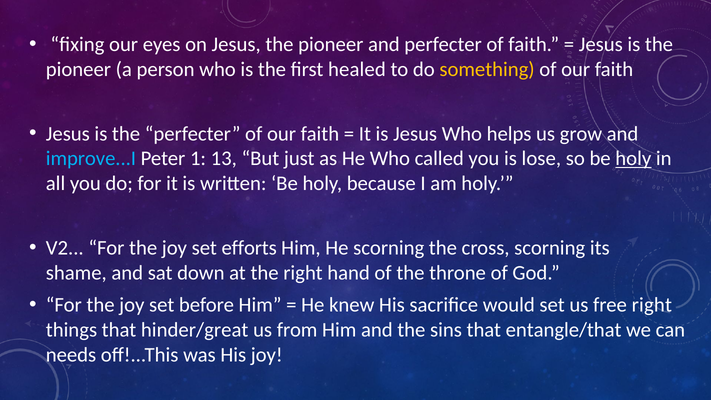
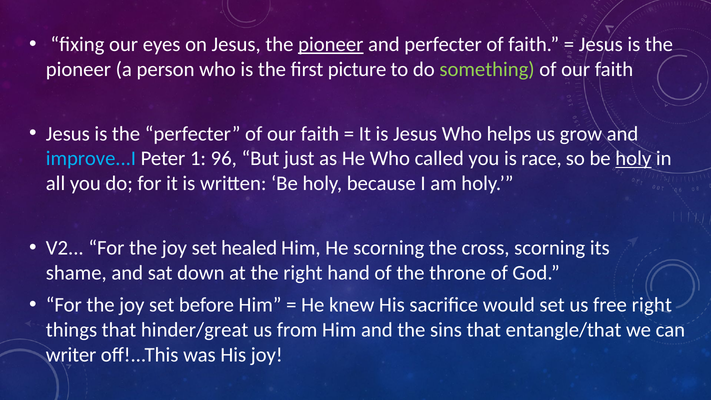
pioneer at (331, 44) underline: none -> present
healed: healed -> picture
something colour: yellow -> light green
13: 13 -> 96
lose: lose -> race
efforts: efforts -> healed
needs: needs -> writer
